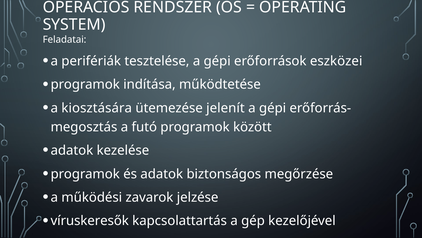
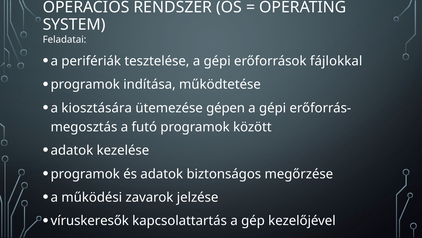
eszközei: eszközei -> fájlokkal
jelenít: jelenít -> gépen
